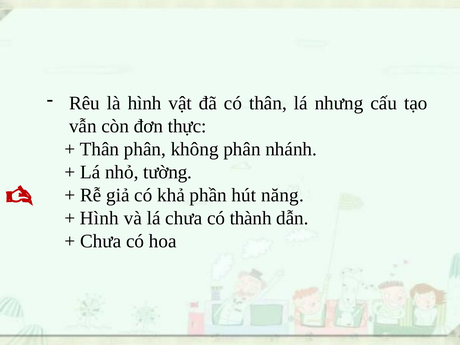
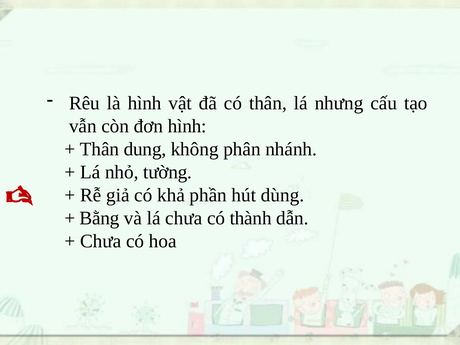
đơn thực: thực -> hình
Thân phân: phân -> dung
năng: năng -> dùng
Hình at (99, 218): Hình -> Bằng
